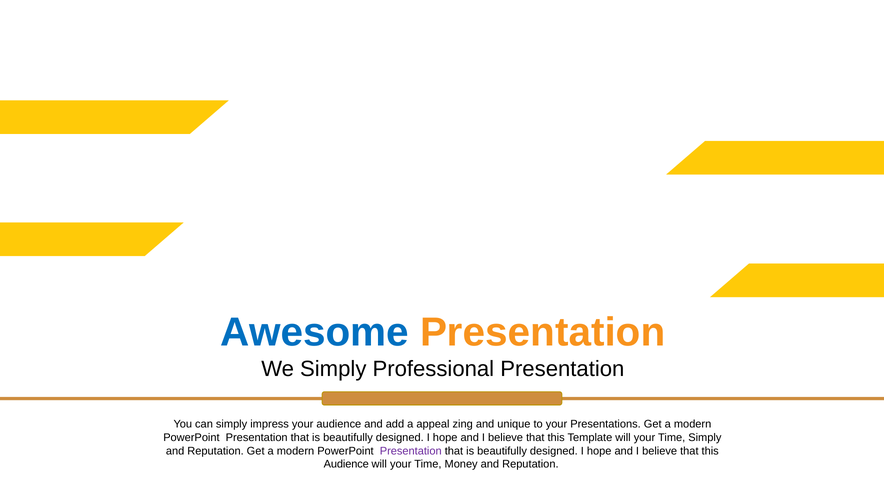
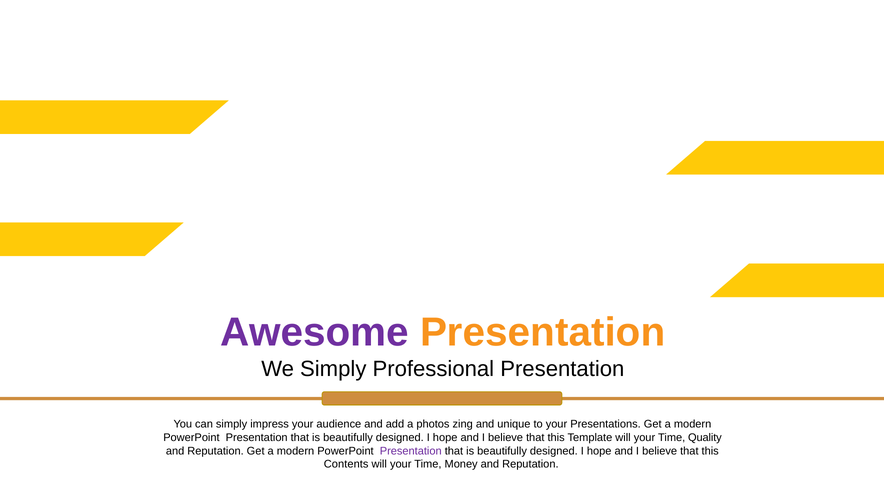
Awesome colour: blue -> purple
appeal: appeal -> photos
Time Simply: Simply -> Quality
Audience at (346, 464): Audience -> Contents
